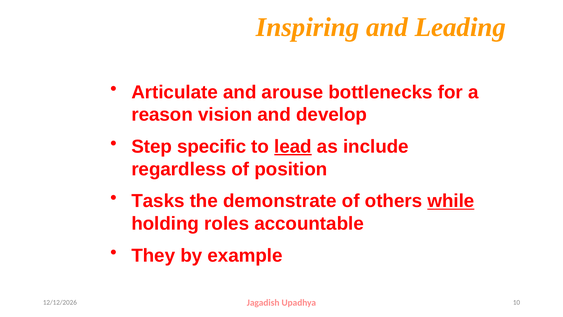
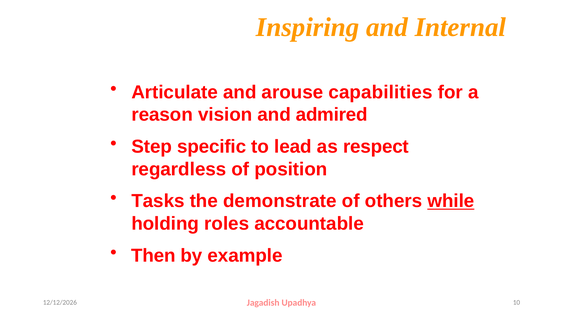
Leading: Leading -> Internal
bottlenecks: bottlenecks -> capabilities
develop: develop -> admired
lead underline: present -> none
include: include -> respect
They: They -> Then
